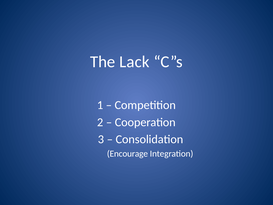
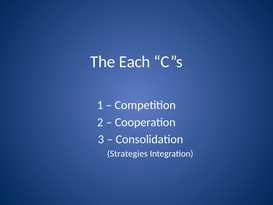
Lack: Lack -> Each
Encourage: Encourage -> Strategies
